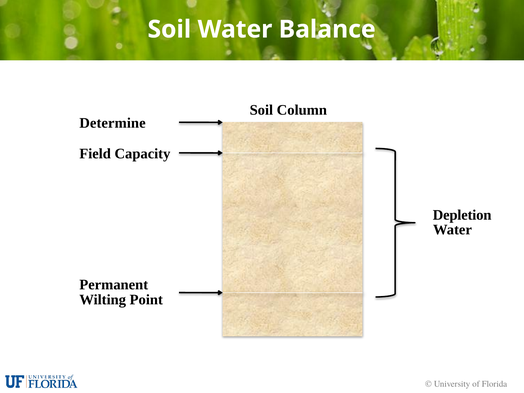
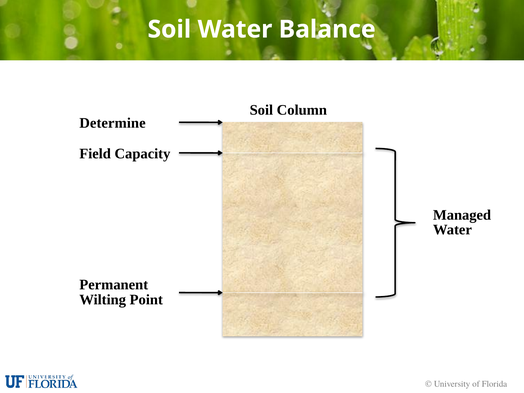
Depletion: Depletion -> Managed
